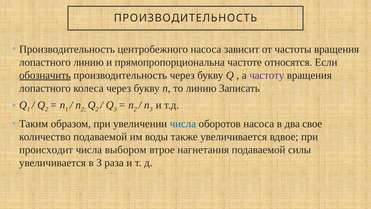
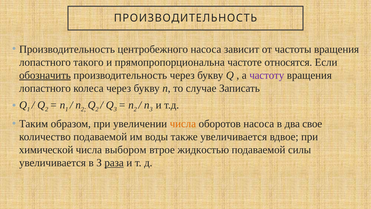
лопастного линию: линию -> такого
то линию: линию -> случае
числа at (183, 124) colour: blue -> orange
происходит: происходит -> химической
нагнетания: нагнетания -> жидкостью
раза underline: none -> present
